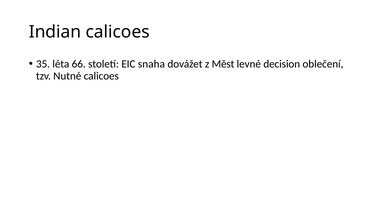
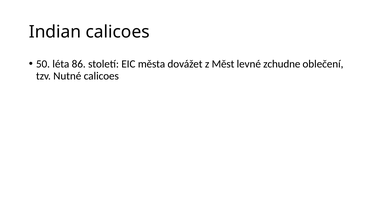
35: 35 -> 50
66: 66 -> 86
snaha: snaha -> města
decision: decision -> zchudne
